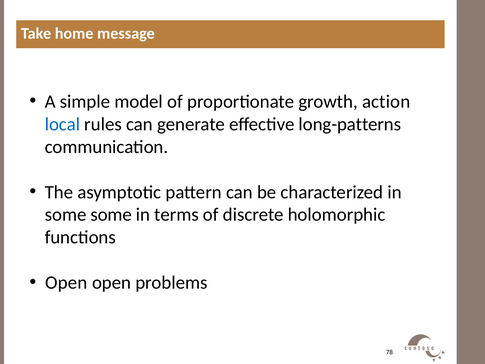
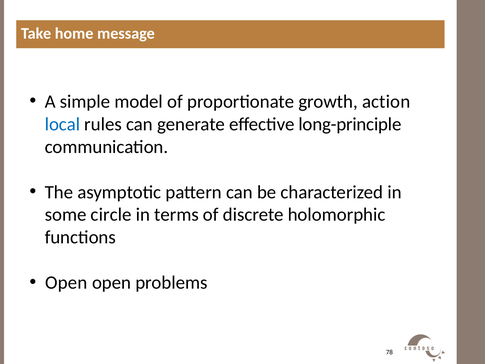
long-patterns: long-patterns -> long-principle
some some: some -> circle
